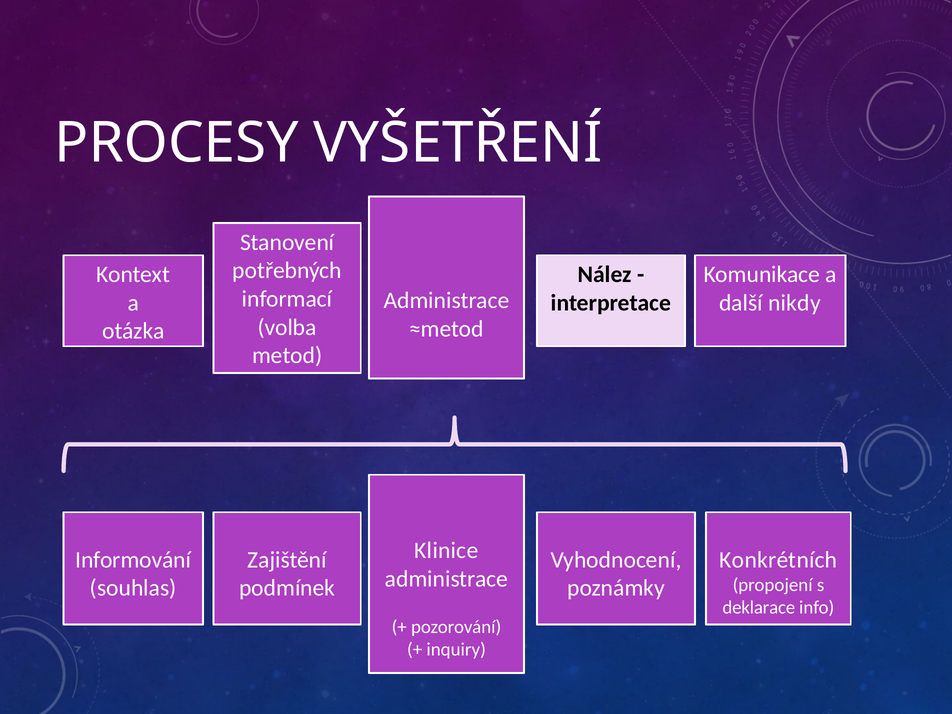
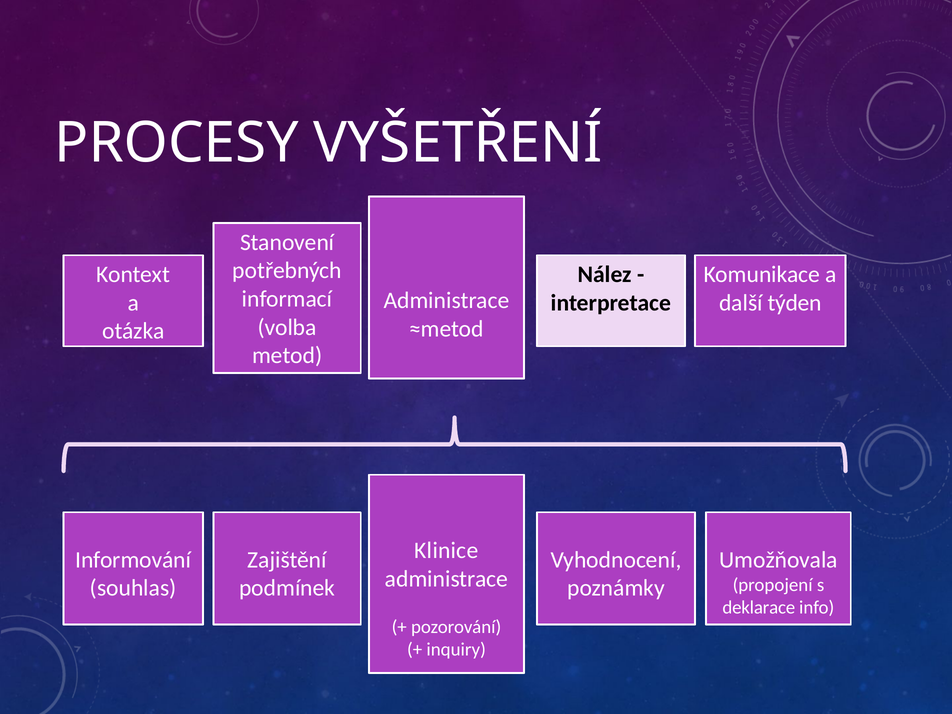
nikdy: nikdy -> týden
Konkrétních: Konkrétních -> Umožňovala
